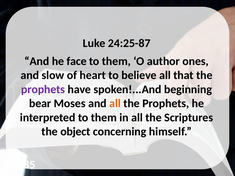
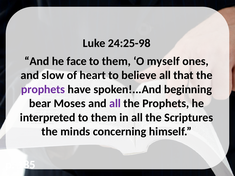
24:25-87: 24:25-87 -> 24:25-98
author: author -> myself
all at (115, 104) colour: orange -> purple
object: object -> minds
